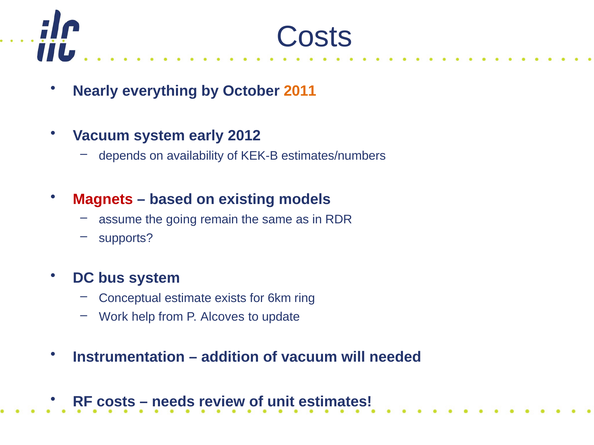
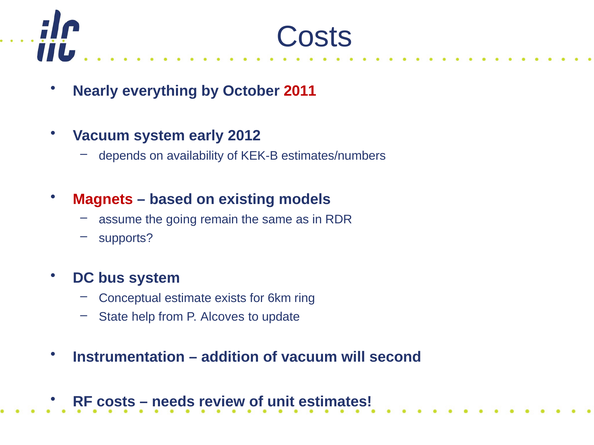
2011 colour: orange -> red
Work: Work -> State
needed: needed -> second
